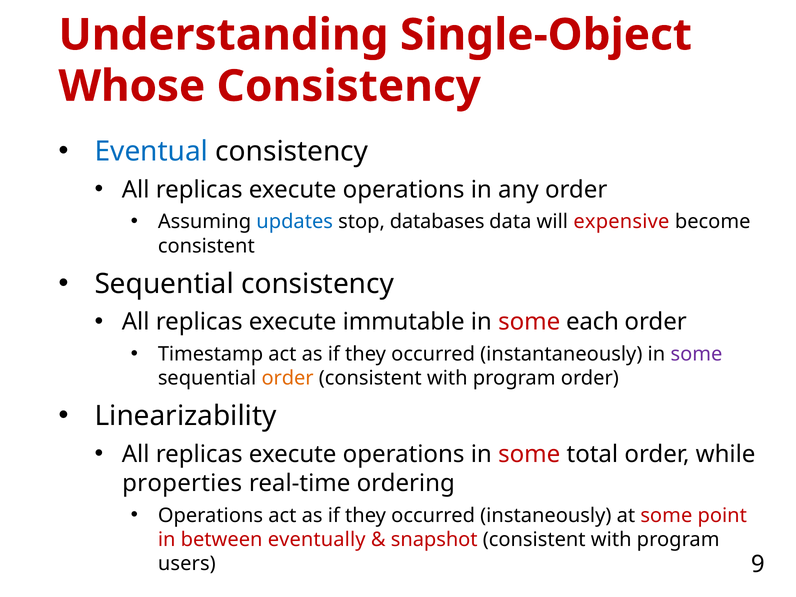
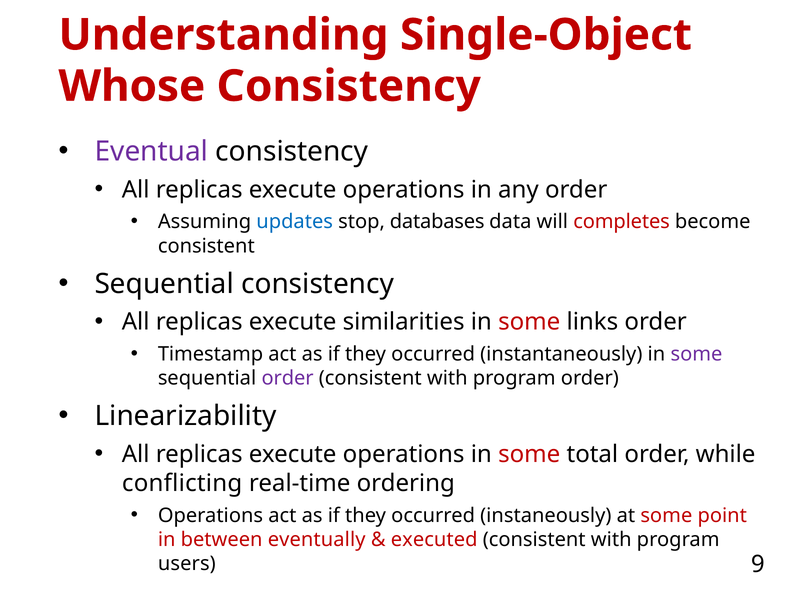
Eventual colour: blue -> purple
expensive: expensive -> completes
immutable: immutable -> similarities
each: each -> links
order at (288, 379) colour: orange -> purple
properties: properties -> conflicting
snapshot: snapshot -> executed
